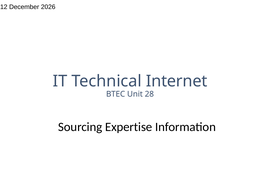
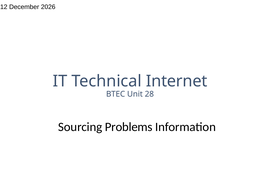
Expertise: Expertise -> Problems
